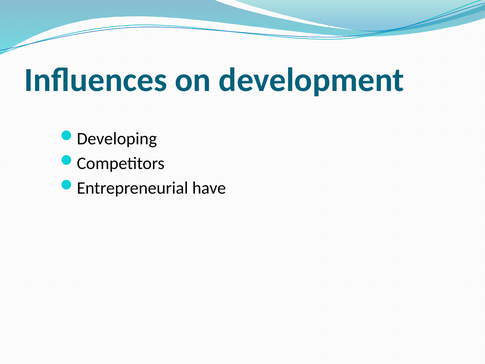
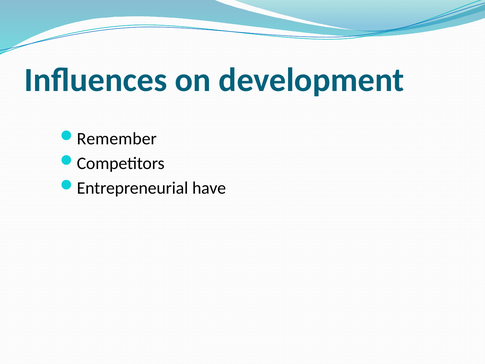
Developing: Developing -> Remember
